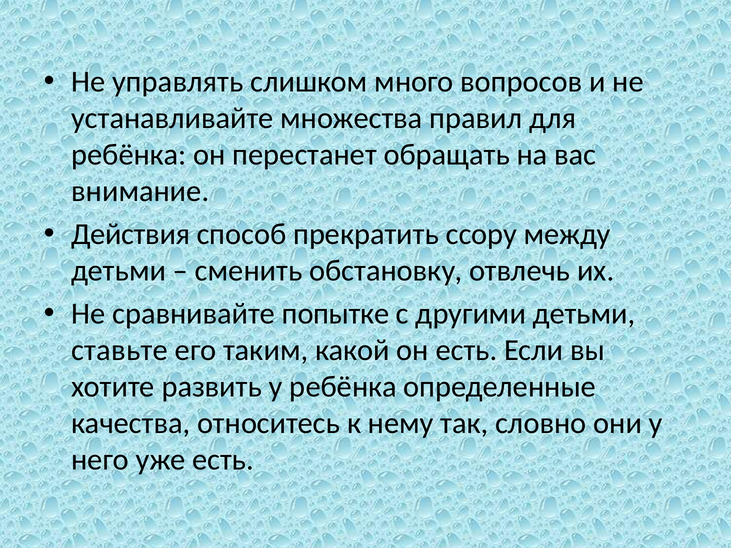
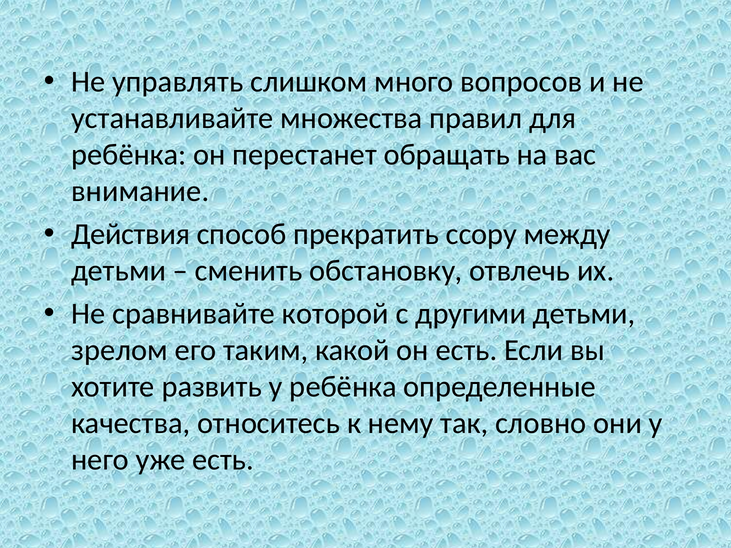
попытке: попытке -> которой
ставьте: ставьте -> зрелом
